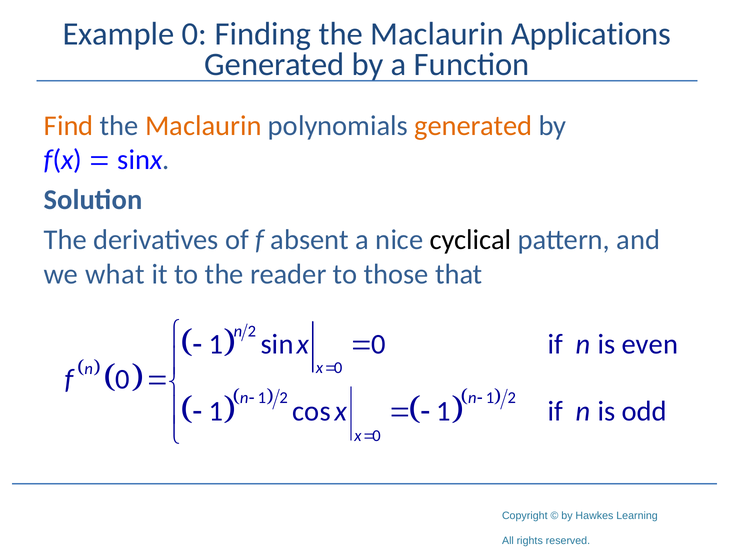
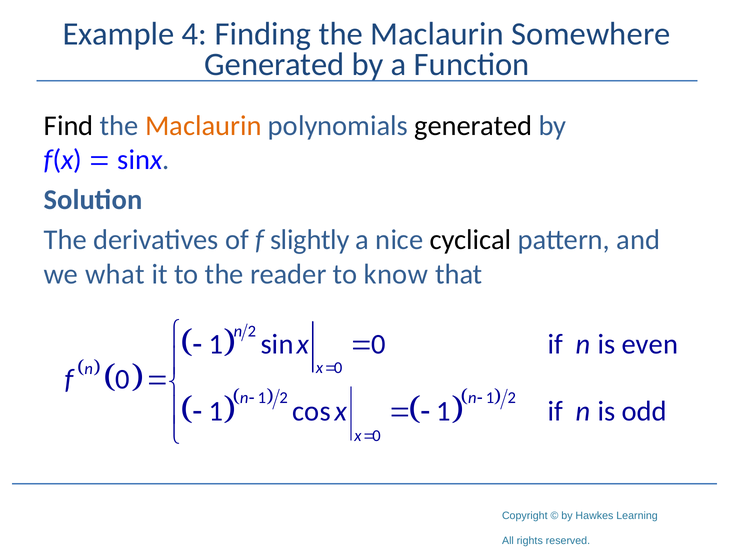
Example 0: 0 -> 4
Applications: Applications -> Somewhere
Find colour: orange -> black
generated at (473, 126) colour: orange -> black
absent: absent -> slightly
those: those -> know
